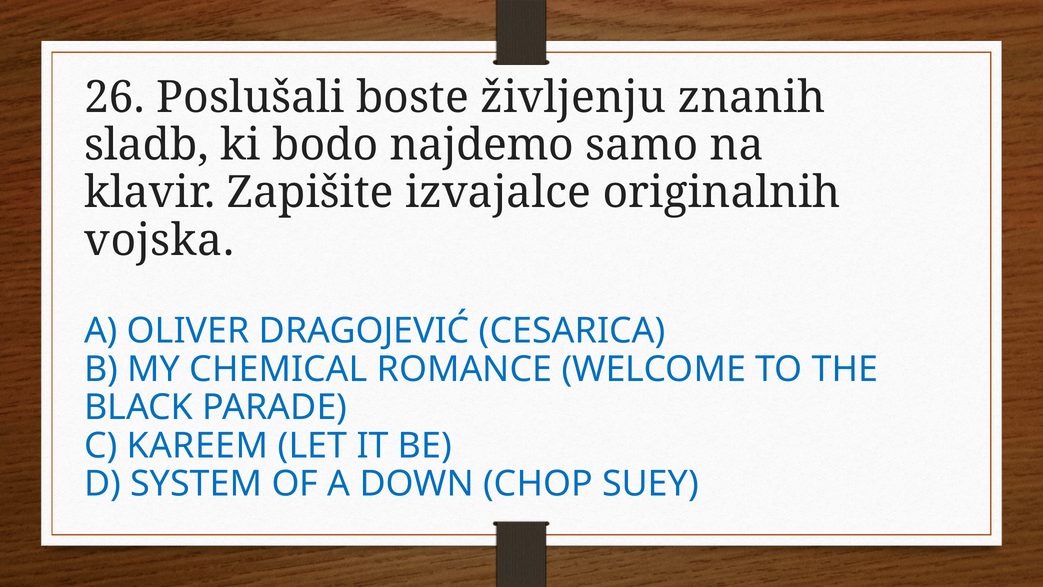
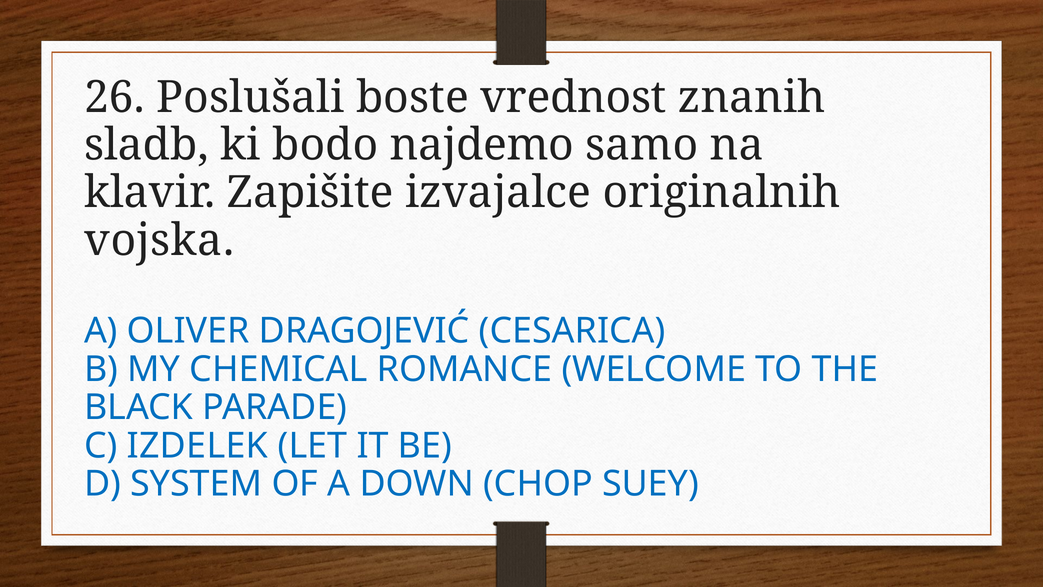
življenju: življenju -> vrednost
KAREEM: KAREEM -> IZDELEK
